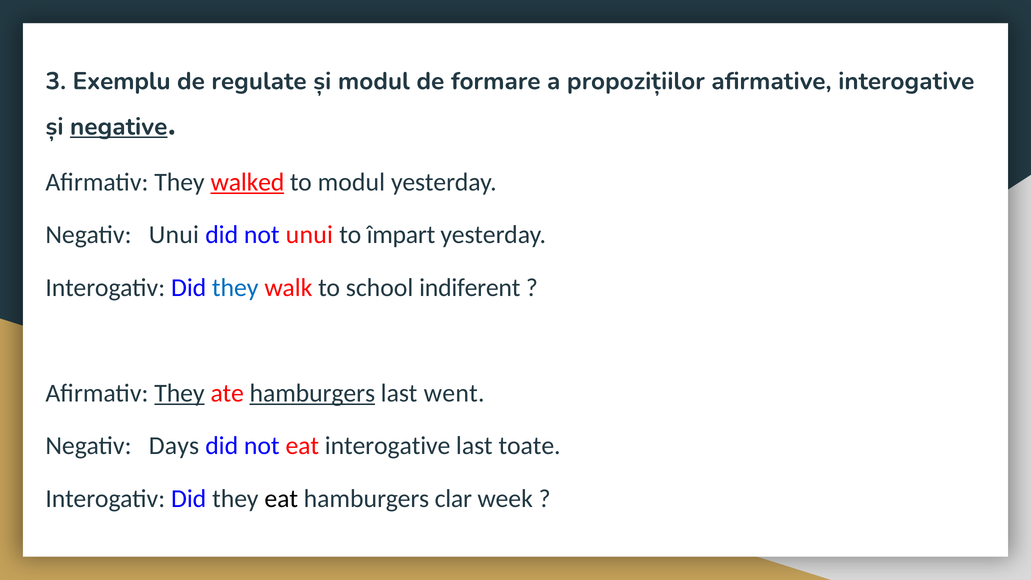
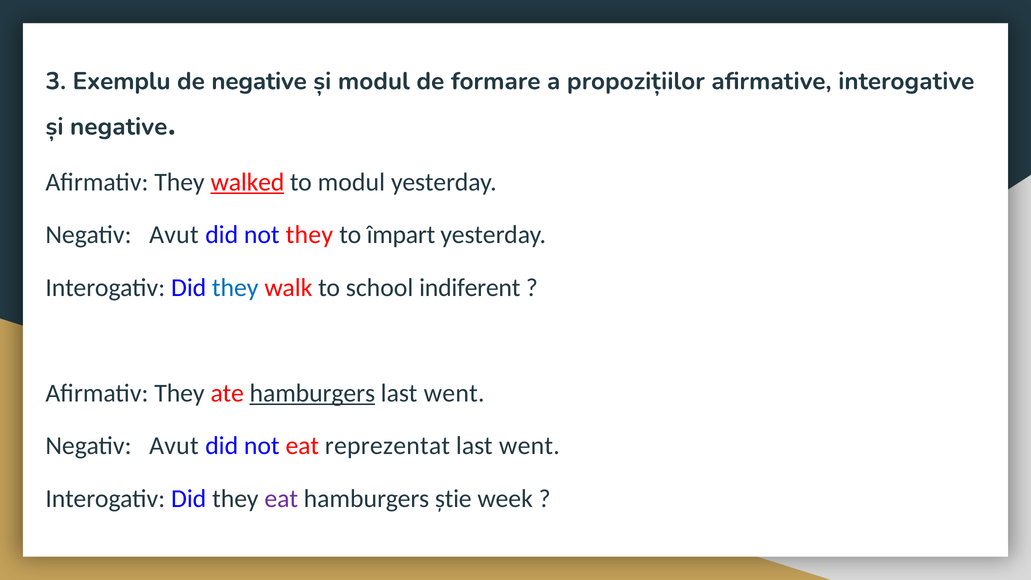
de regulate: regulate -> negative
negative at (119, 127) underline: present -> none
Unui at (174, 235): Unui -> Avut
not unui: unui -> they
They at (179, 393) underline: present -> none
Days at (174, 446): Days -> Avut
eat interogative: interogative -> reprezentat
toate at (530, 446): toate -> went
eat at (281, 498) colour: black -> purple
clar: clar -> știe
